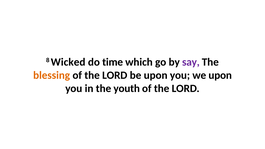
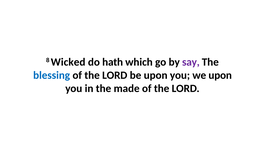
time: time -> hath
blessing colour: orange -> blue
youth: youth -> made
